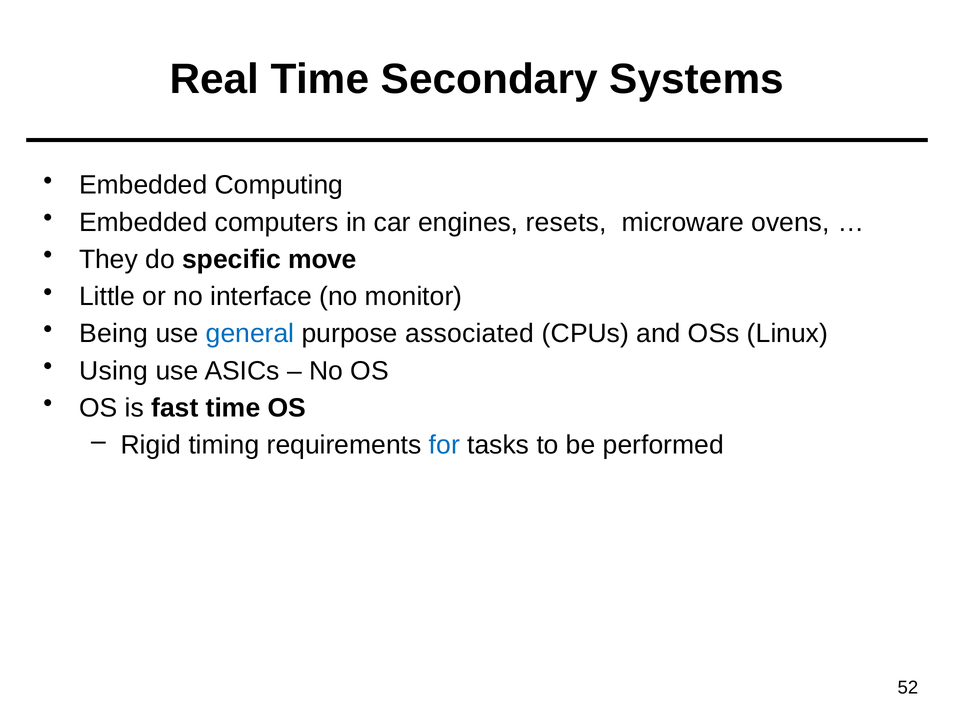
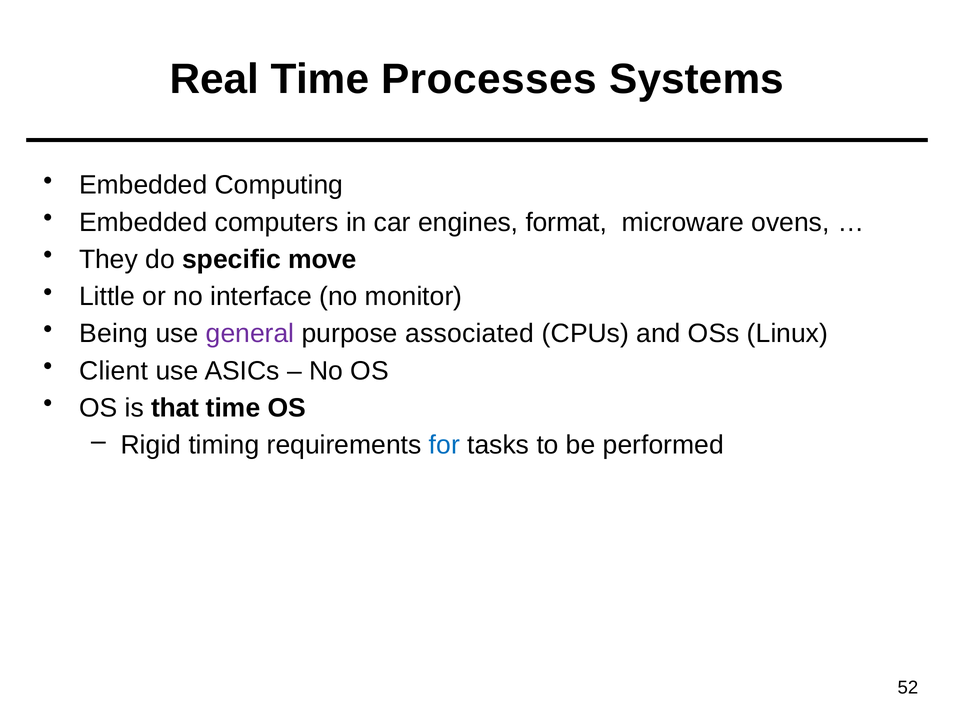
Secondary: Secondary -> Processes
resets: resets -> format
general colour: blue -> purple
Using: Using -> Client
fast: fast -> that
